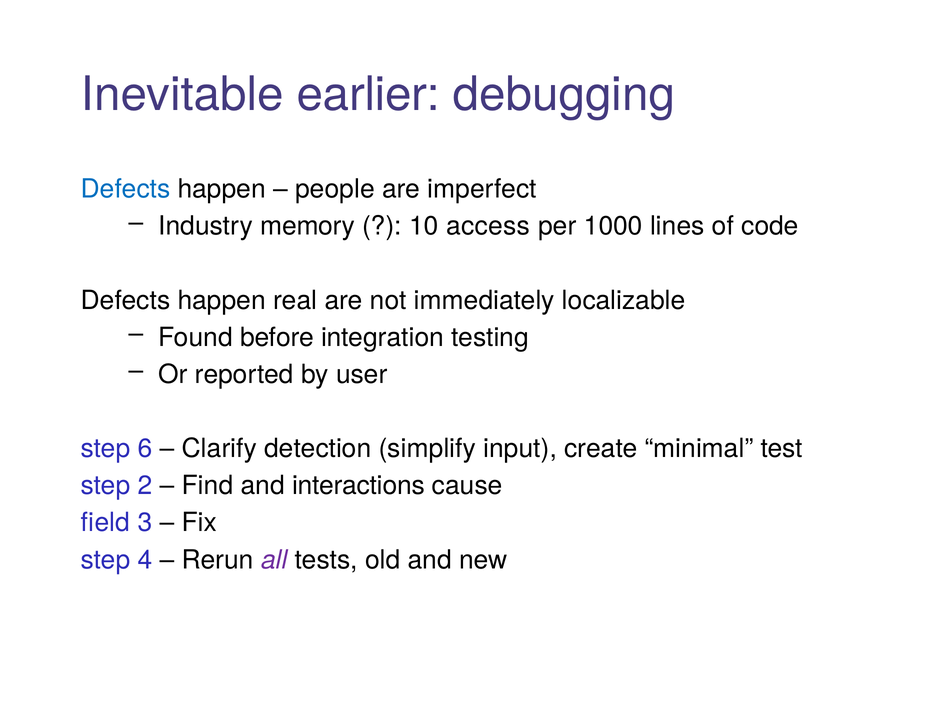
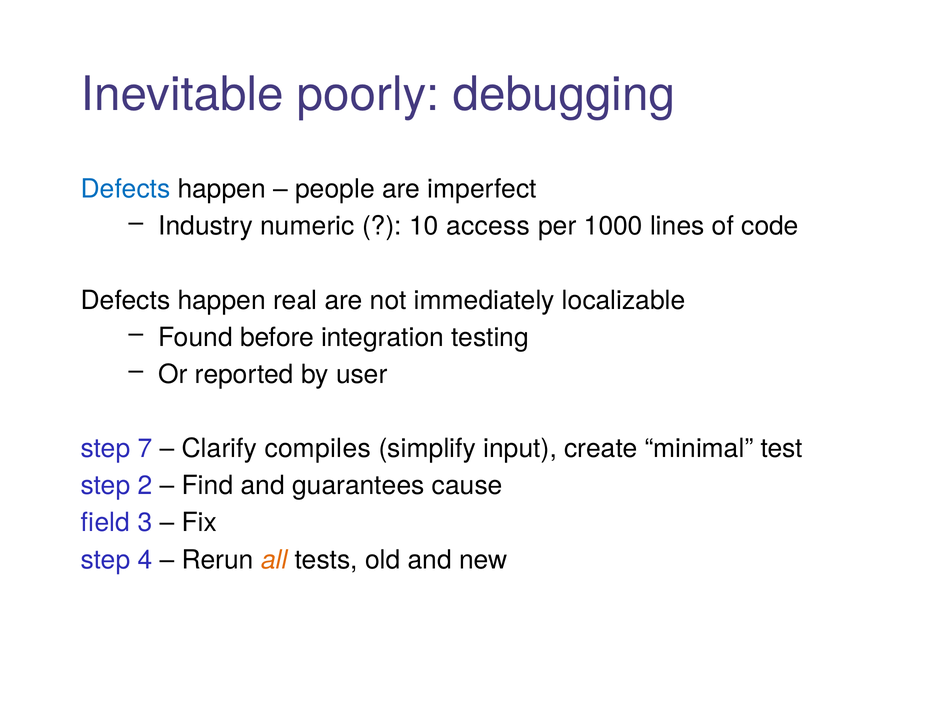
earlier: earlier -> poorly
memory: memory -> numeric
6: 6 -> 7
detection: detection -> compiles
interactions: interactions -> guarantees
all colour: purple -> orange
